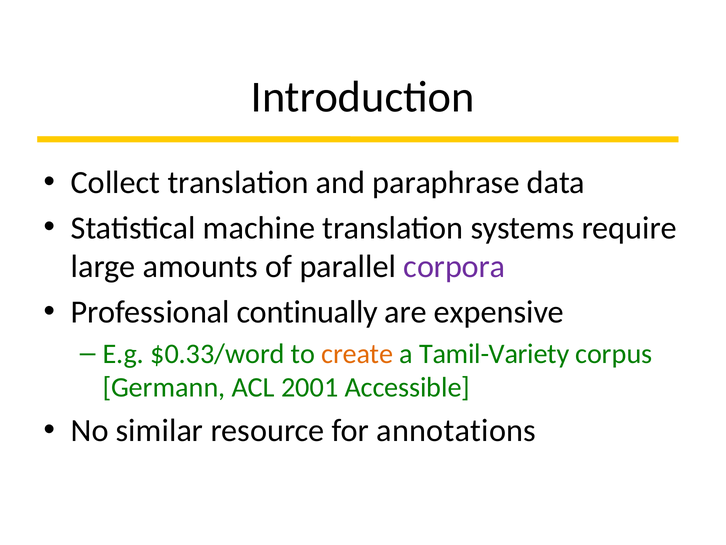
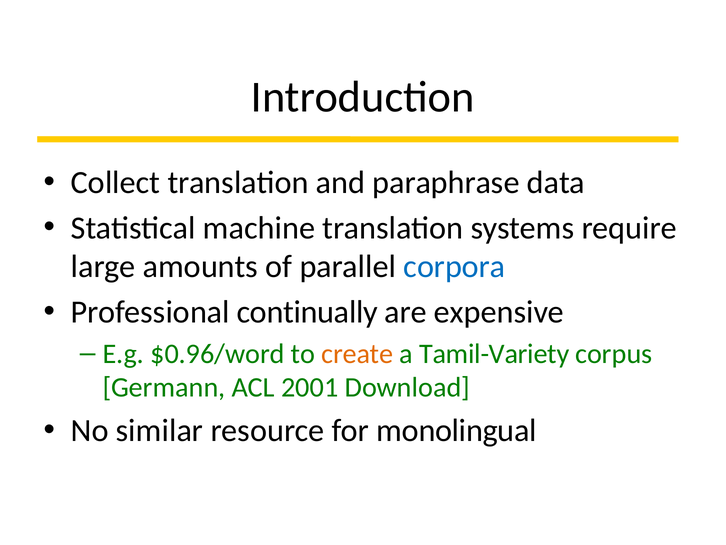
corpora colour: purple -> blue
$0.33/word: $0.33/word -> $0.96/word
Accessible: Accessible -> Download
annotations: annotations -> monolingual
